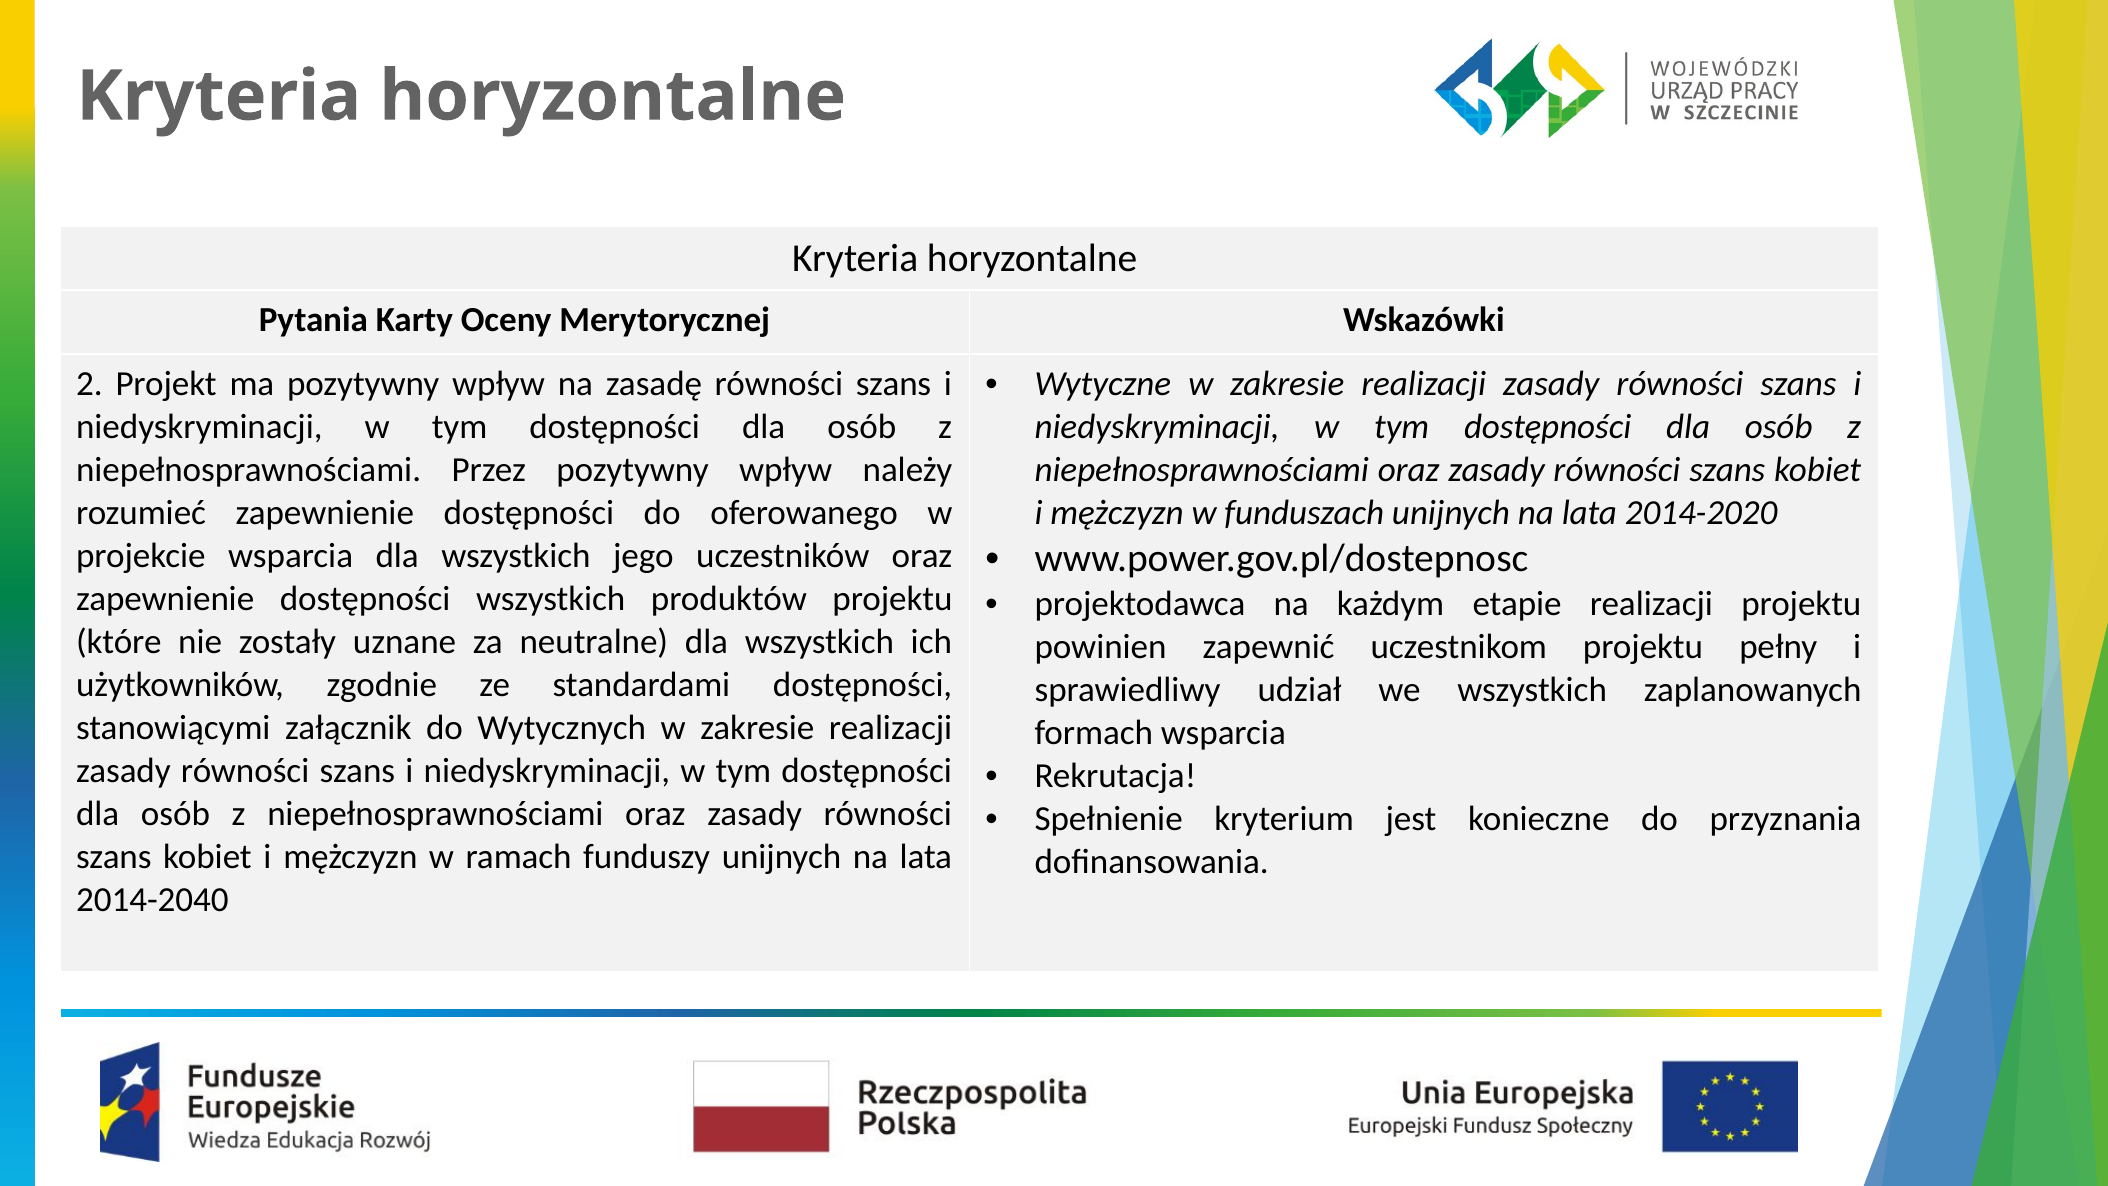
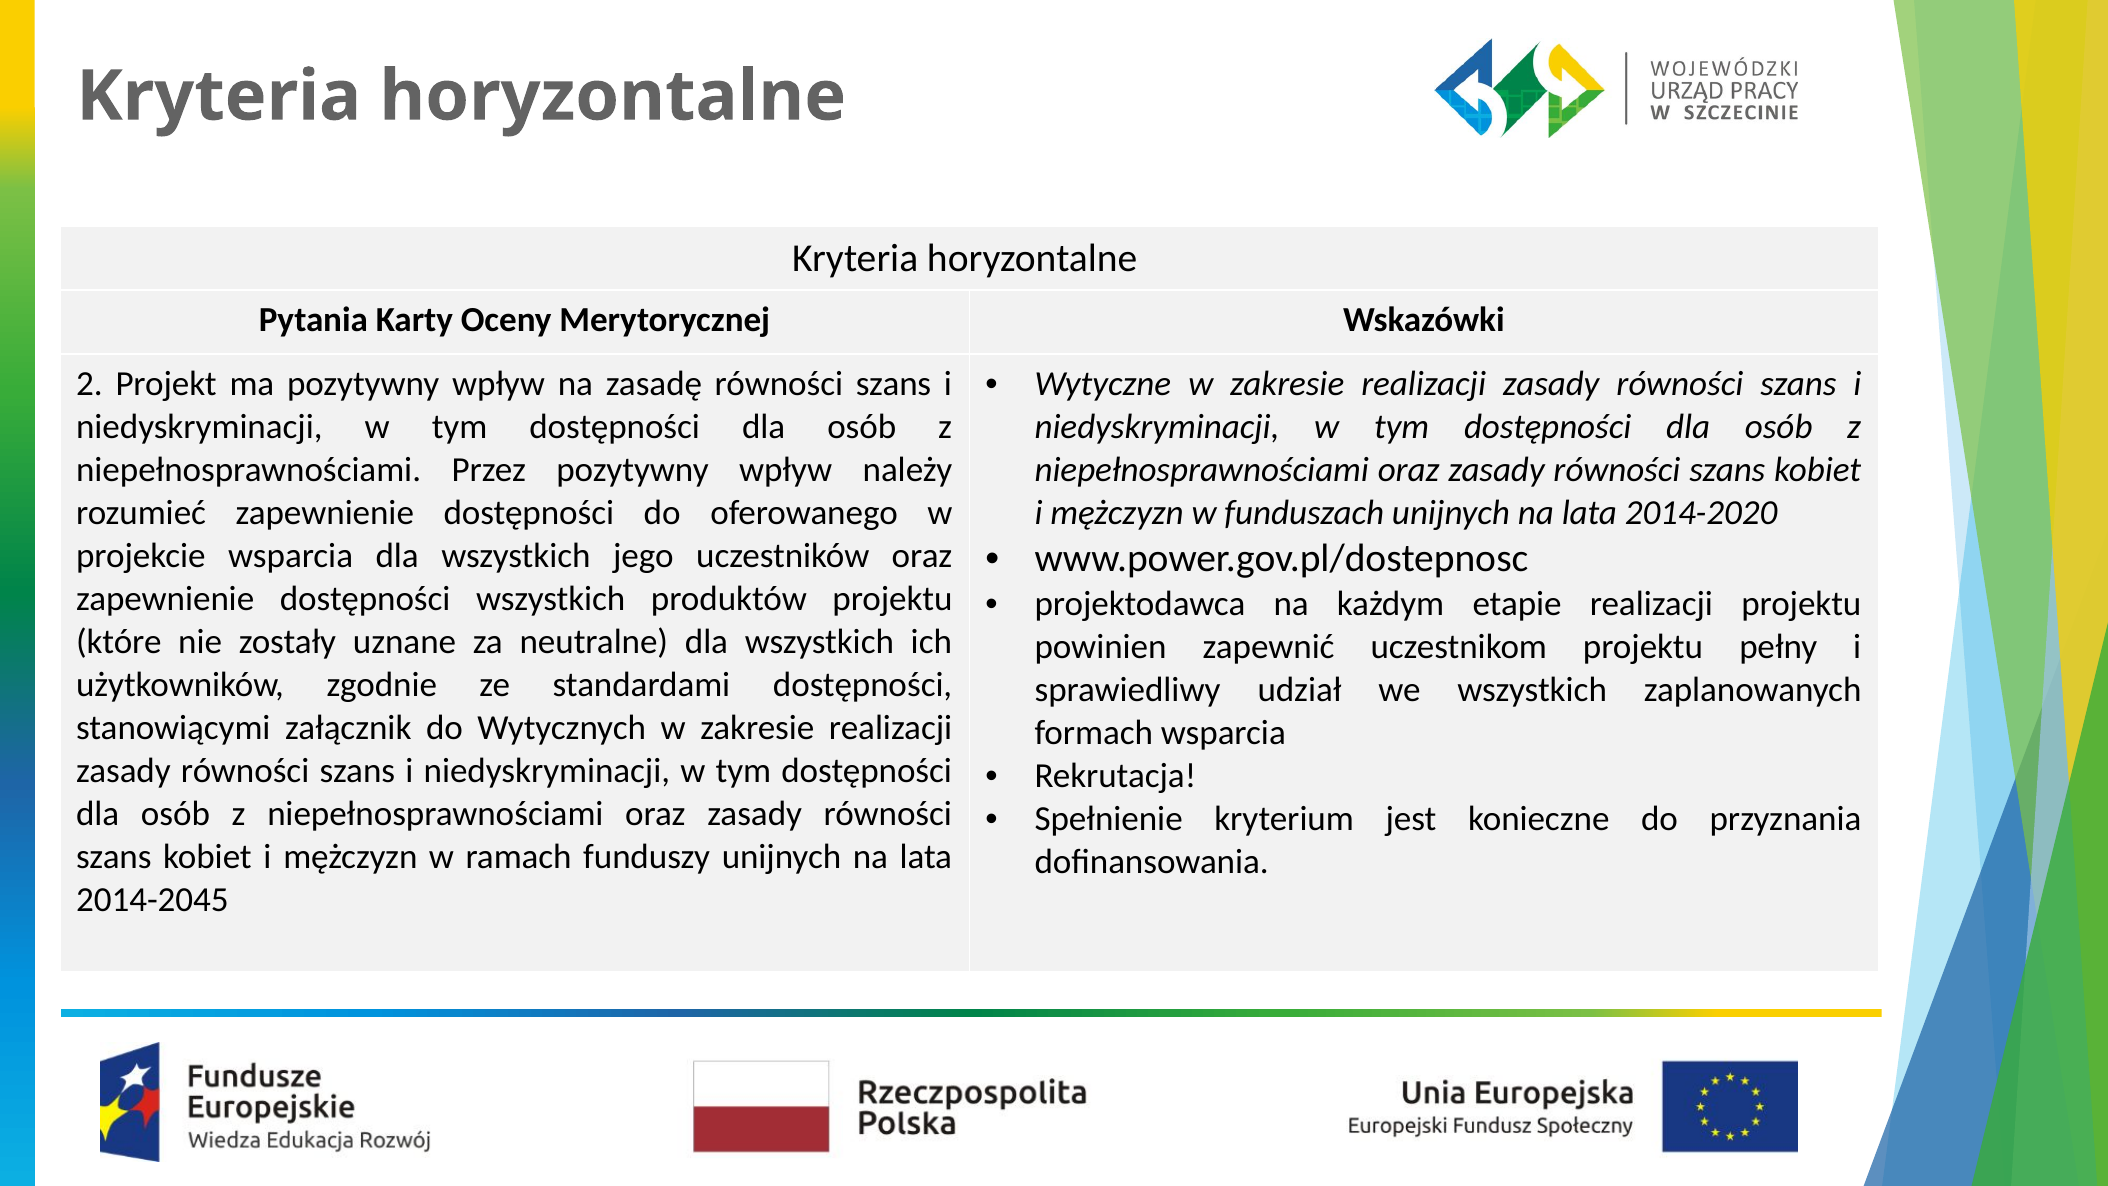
2014-2040: 2014-2040 -> 2014-2045
